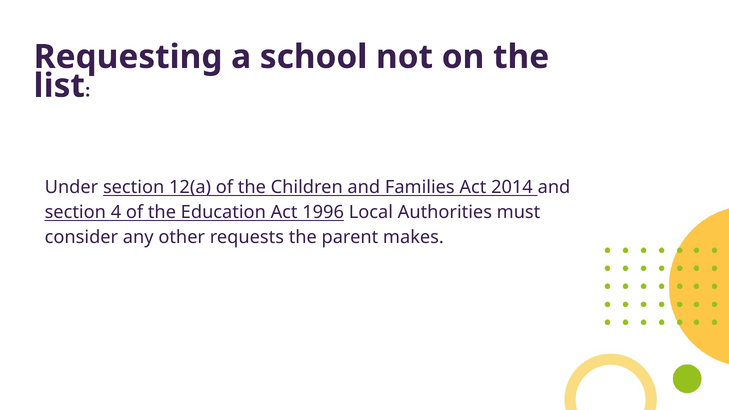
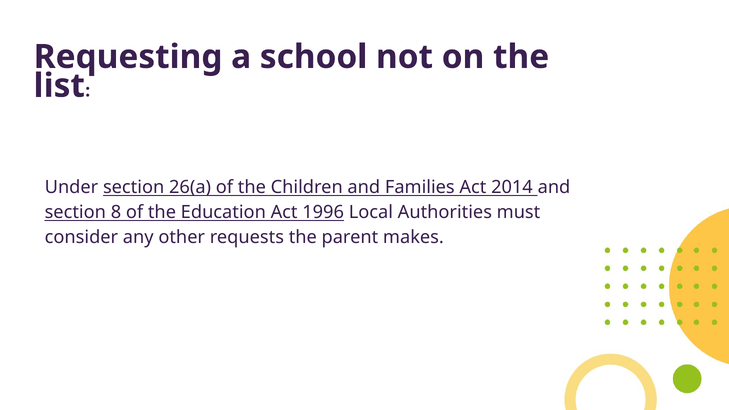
12(a: 12(a -> 26(a
4: 4 -> 8
